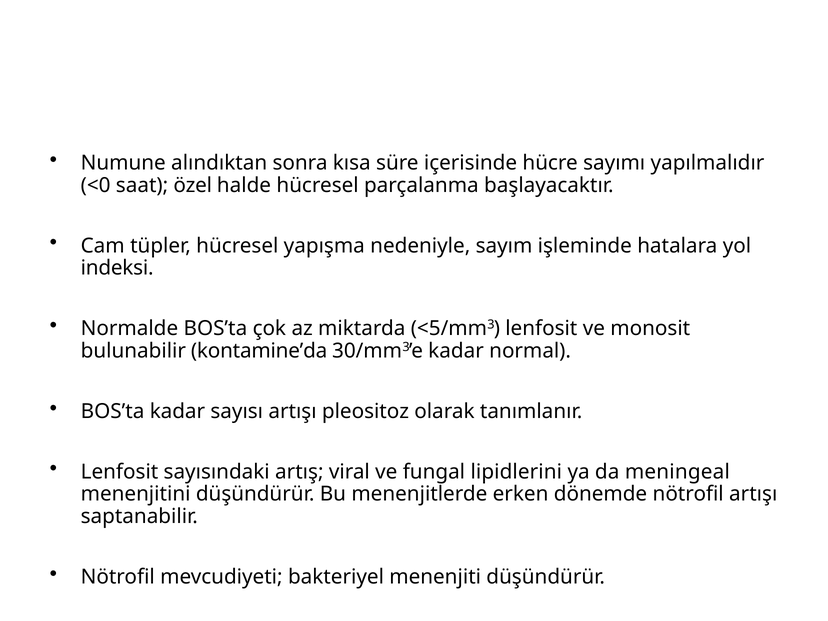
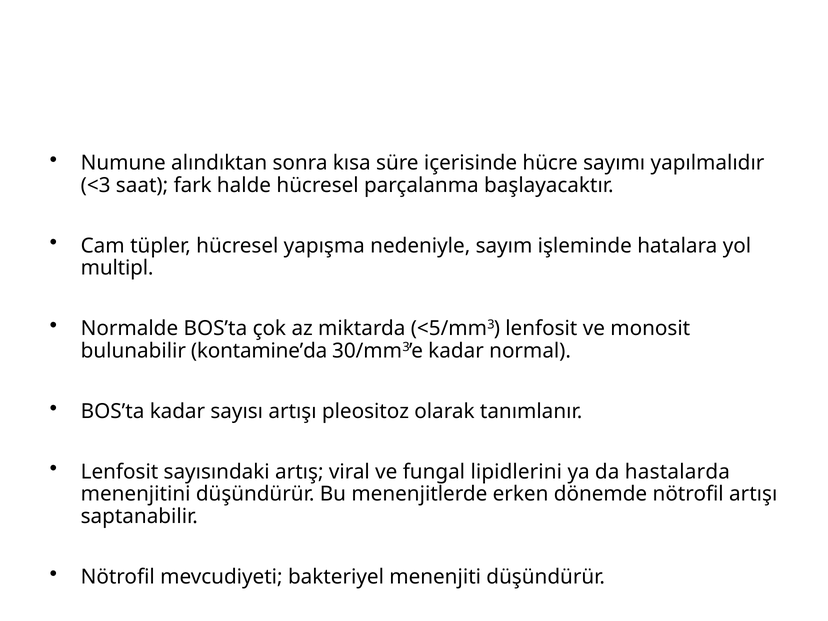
<0: <0 -> <3
özel: özel -> fark
indeksi: indeksi -> multipl
meningeal: meningeal -> hastalarda
